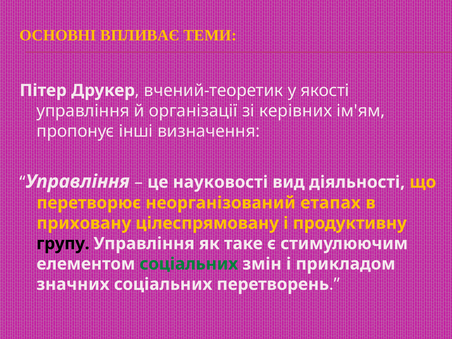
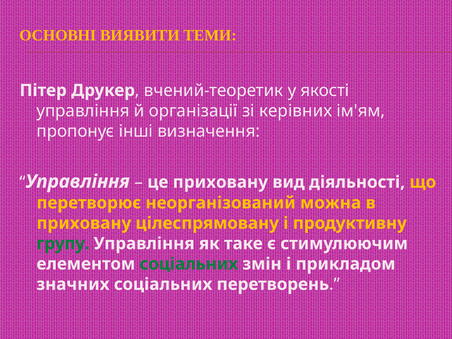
ВПЛИВАЄ: ВПЛИВАЄ -> ВИЯВИТИ
це науковості: науковості -> приховану
етапах: етапах -> можна
групу colour: black -> green
